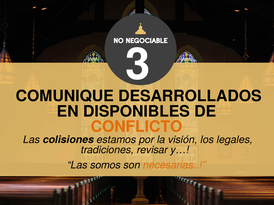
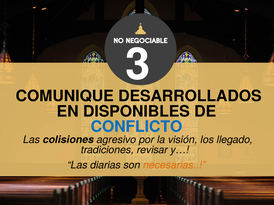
CONFLICTO colour: orange -> blue
estamos: estamos -> agresivo
legales: legales -> llegado
somos: somos -> diarias
